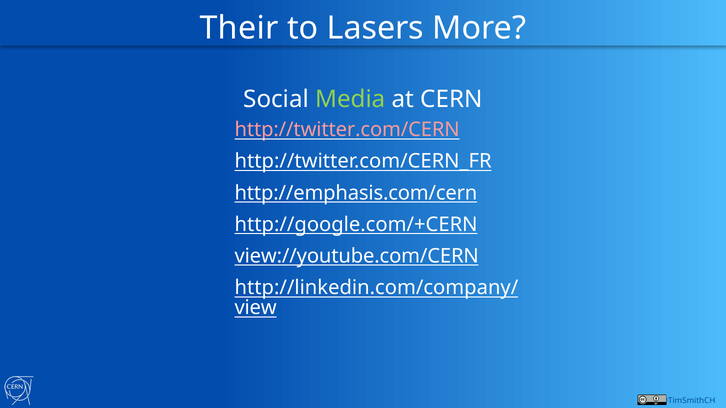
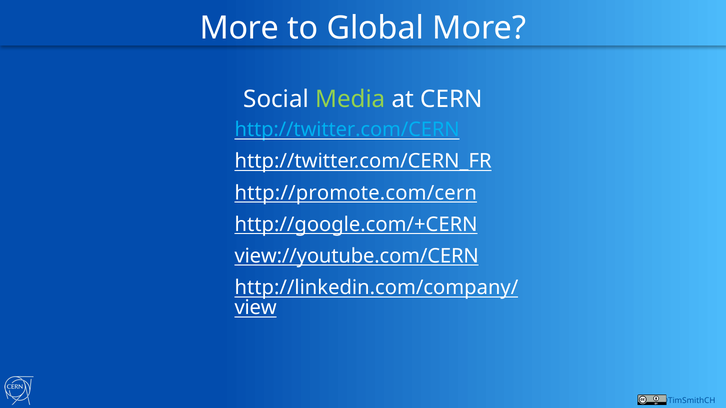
Their at (239, 28): Their -> More
Lasers: Lasers -> Global
http://twitter.com/CERN colour: pink -> light blue
http://emphasis.com/cern: http://emphasis.com/cern -> http://promote.com/cern
